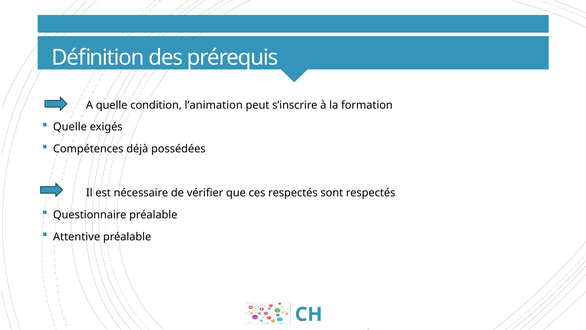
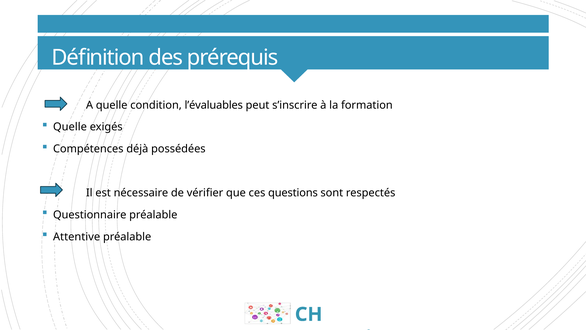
l’animation: l’animation -> l’évaluables
ces respectés: respectés -> questions
